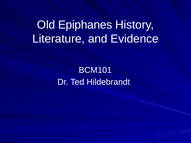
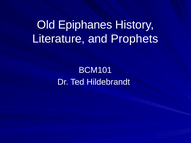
Evidence: Evidence -> Prophets
